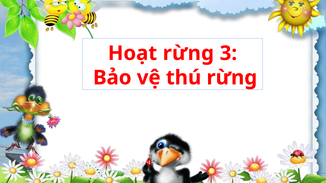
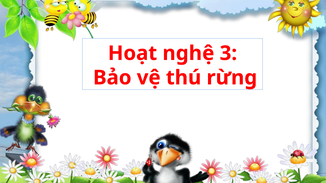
Hoạt rừng: rừng -> nghệ
